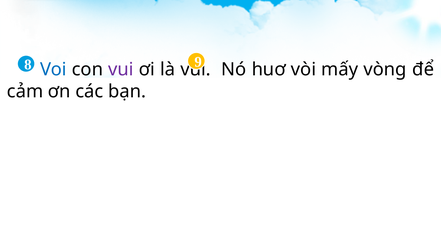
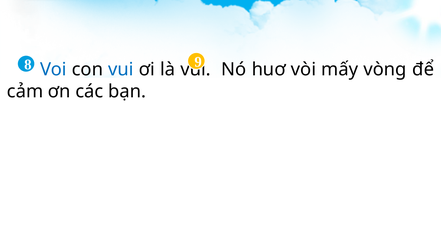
vui at (121, 70) colour: purple -> blue
